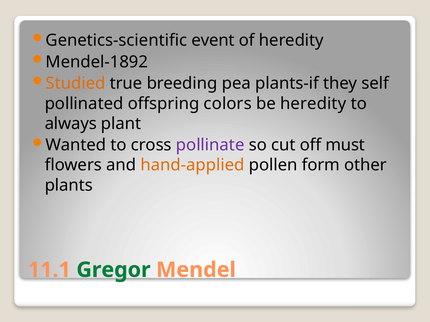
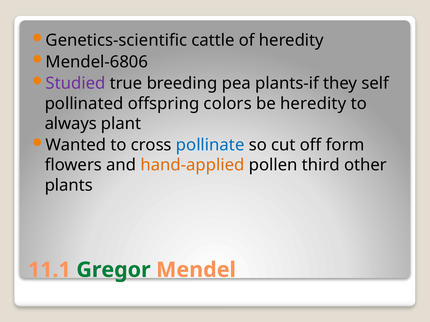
event: event -> cattle
Mendel-1892: Mendel-1892 -> Mendel-6806
Studied colour: orange -> purple
pollinate colour: purple -> blue
must: must -> form
form: form -> third
